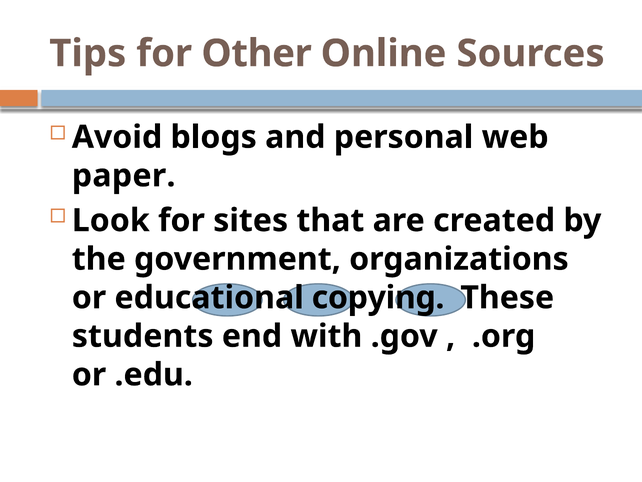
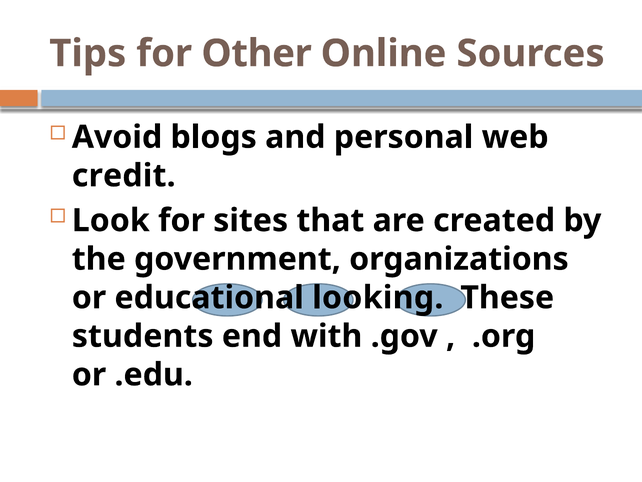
paper: paper -> credit
copying: copying -> looking
